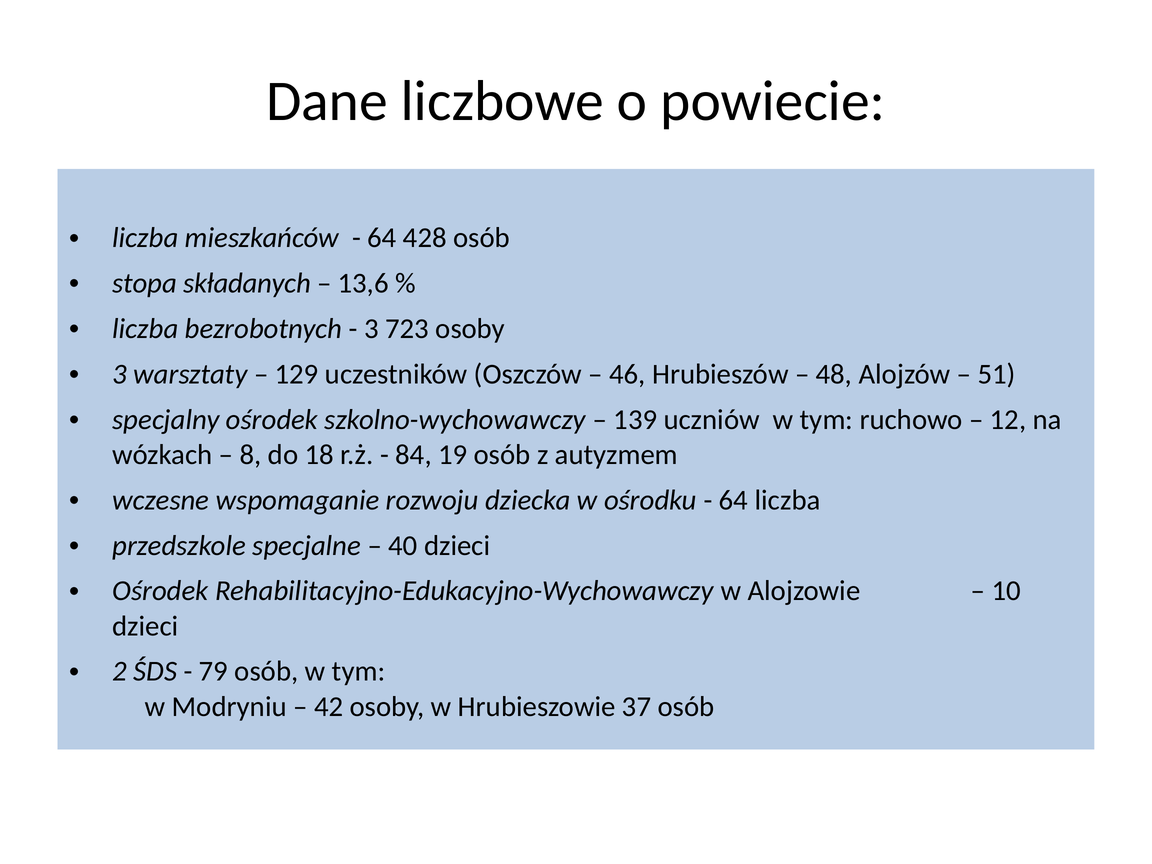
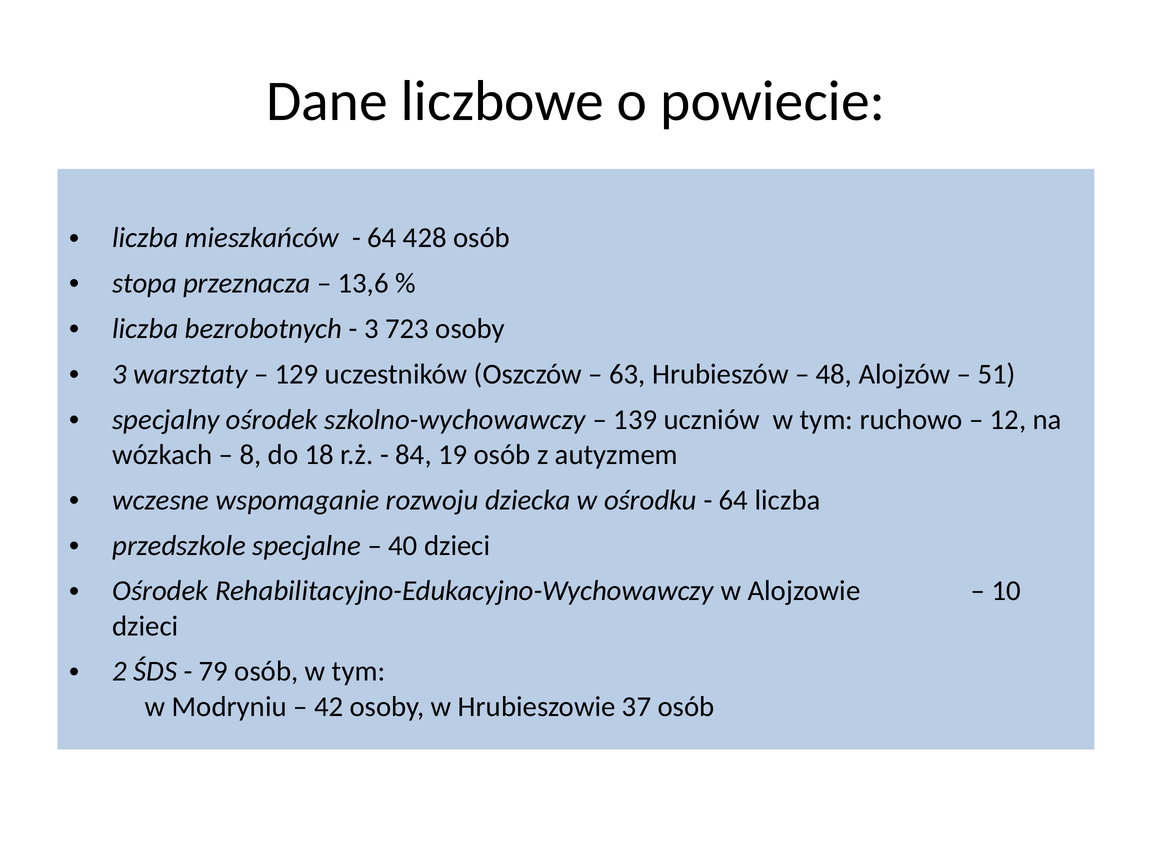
składanych: składanych -> przeznacza
46: 46 -> 63
